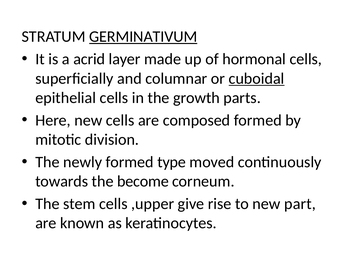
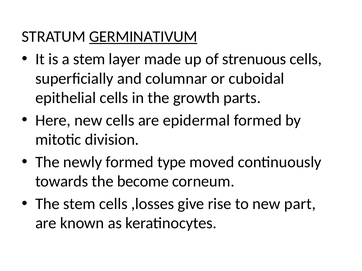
a acrid: acrid -> stem
hormonal: hormonal -> strenuous
cuboidal underline: present -> none
composed: composed -> epidermal
,upper: ,upper -> ,losses
